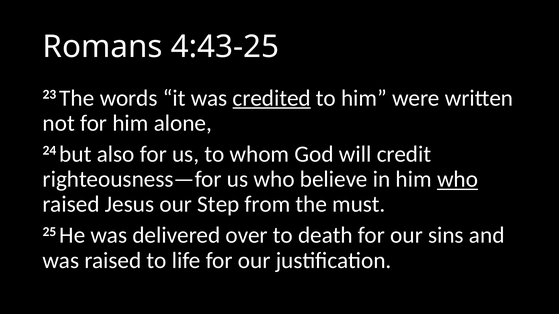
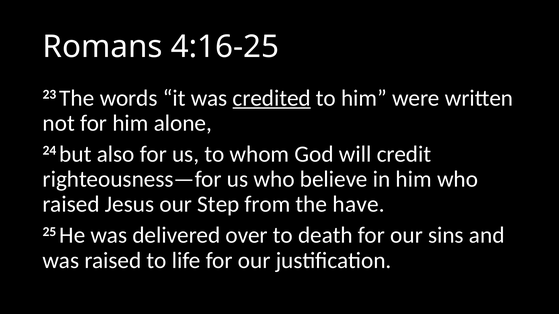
4:43-25: 4:43-25 -> 4:16-25
who at (458, 179) underline: present -> none
must: must -> have
